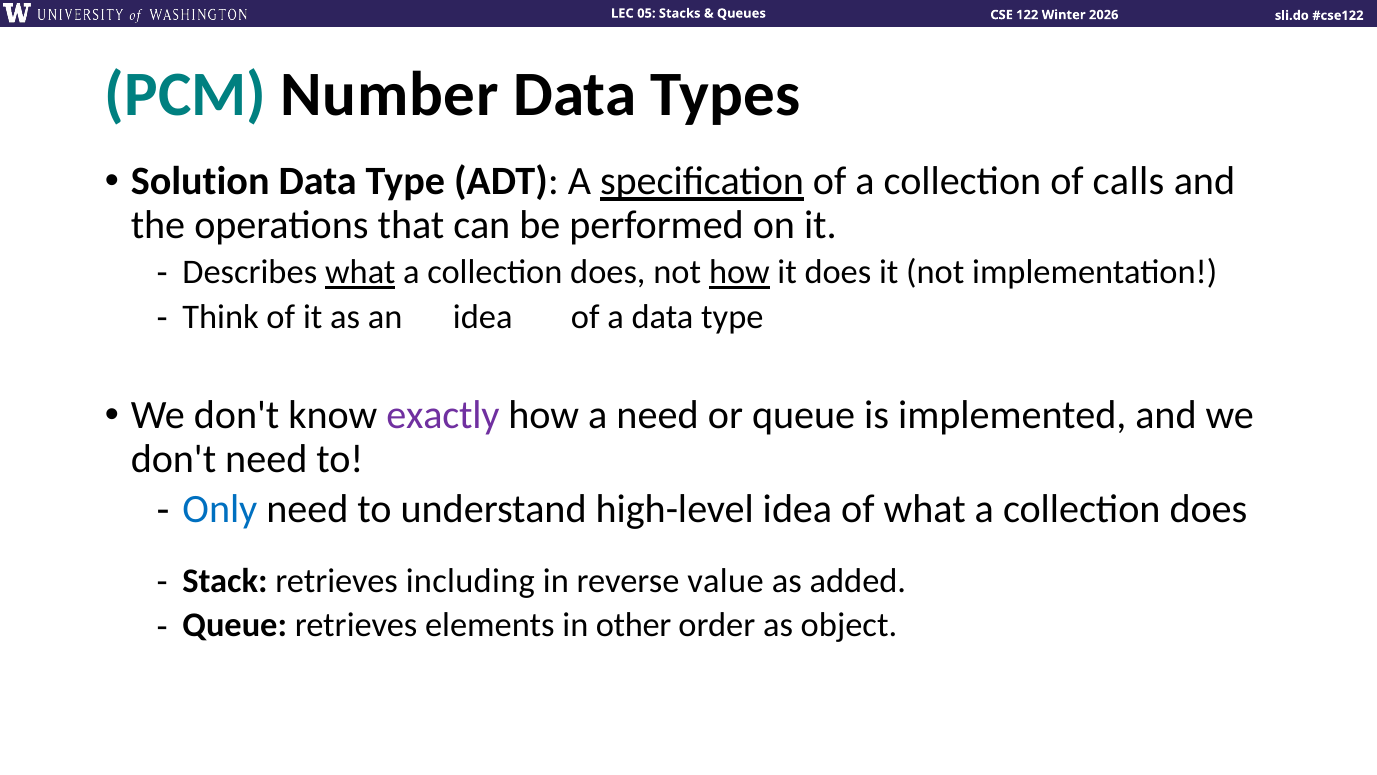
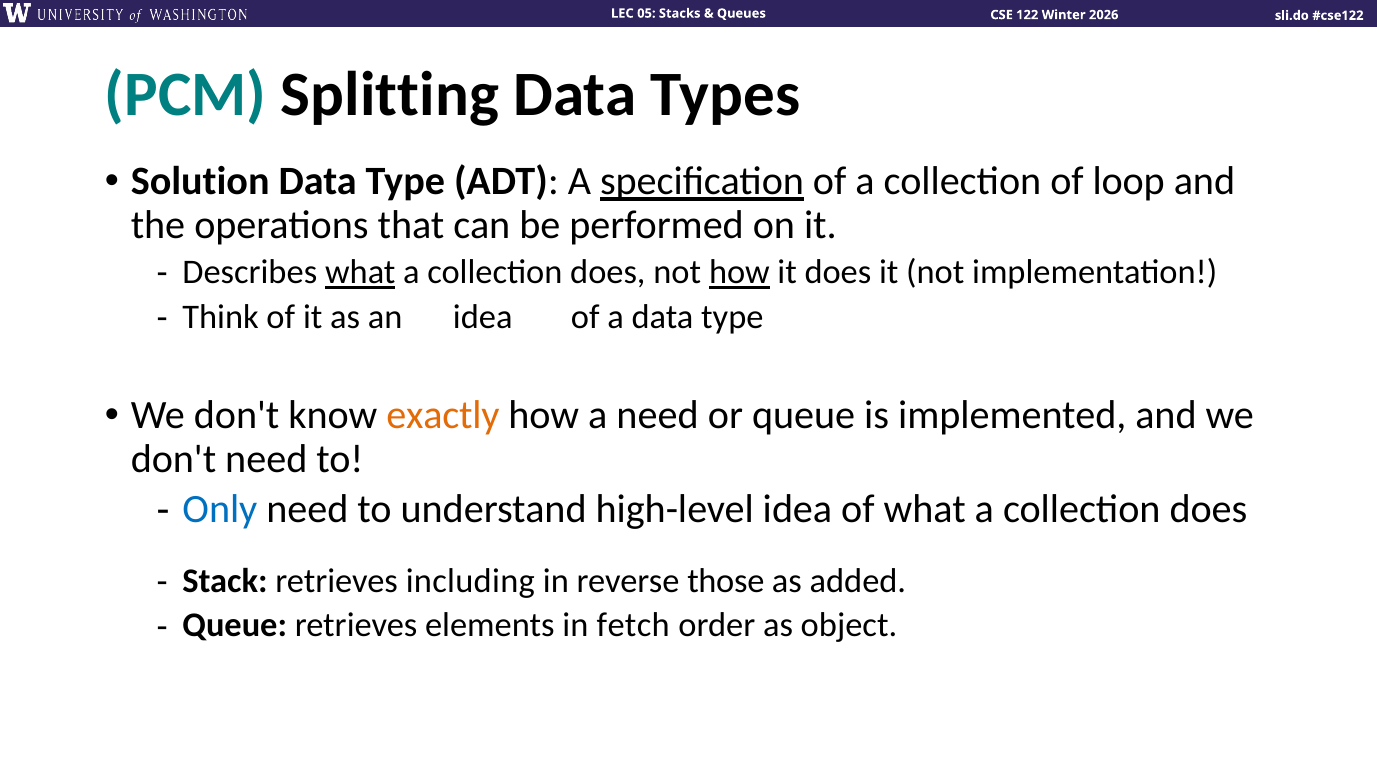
Number: Number -> Splitting
calls: calls -> loop
exactly colour: purple -> orange
value: value -> those
other: other -> fetch
